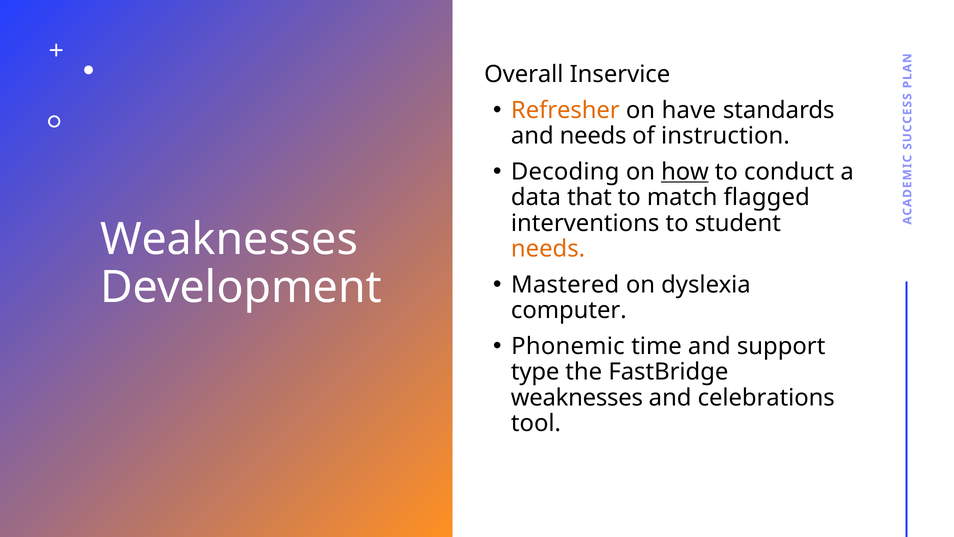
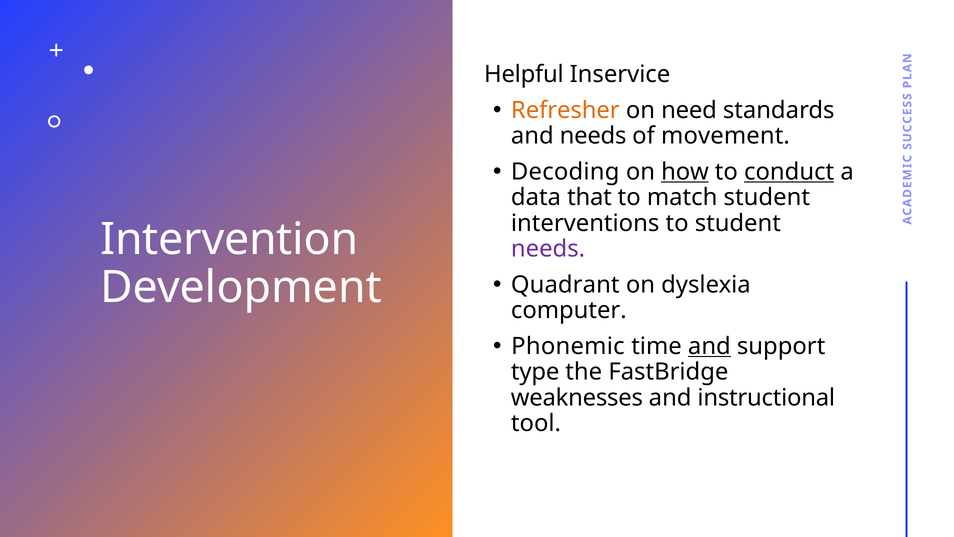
Overall: Overall -> Helpful
have: have -> need
instruction: instruction -> movement
conduct underline: none -> present
match flagged: flagged -> student
Weaknesses at (229, 239): Weaknesses -> Intervention
needs at (548, 249) colour: orange -> purple
Mastered: Mastered -> Quadrant
and at (709, 346) underline: none -> present
celebrations: celebrations -> instructional
